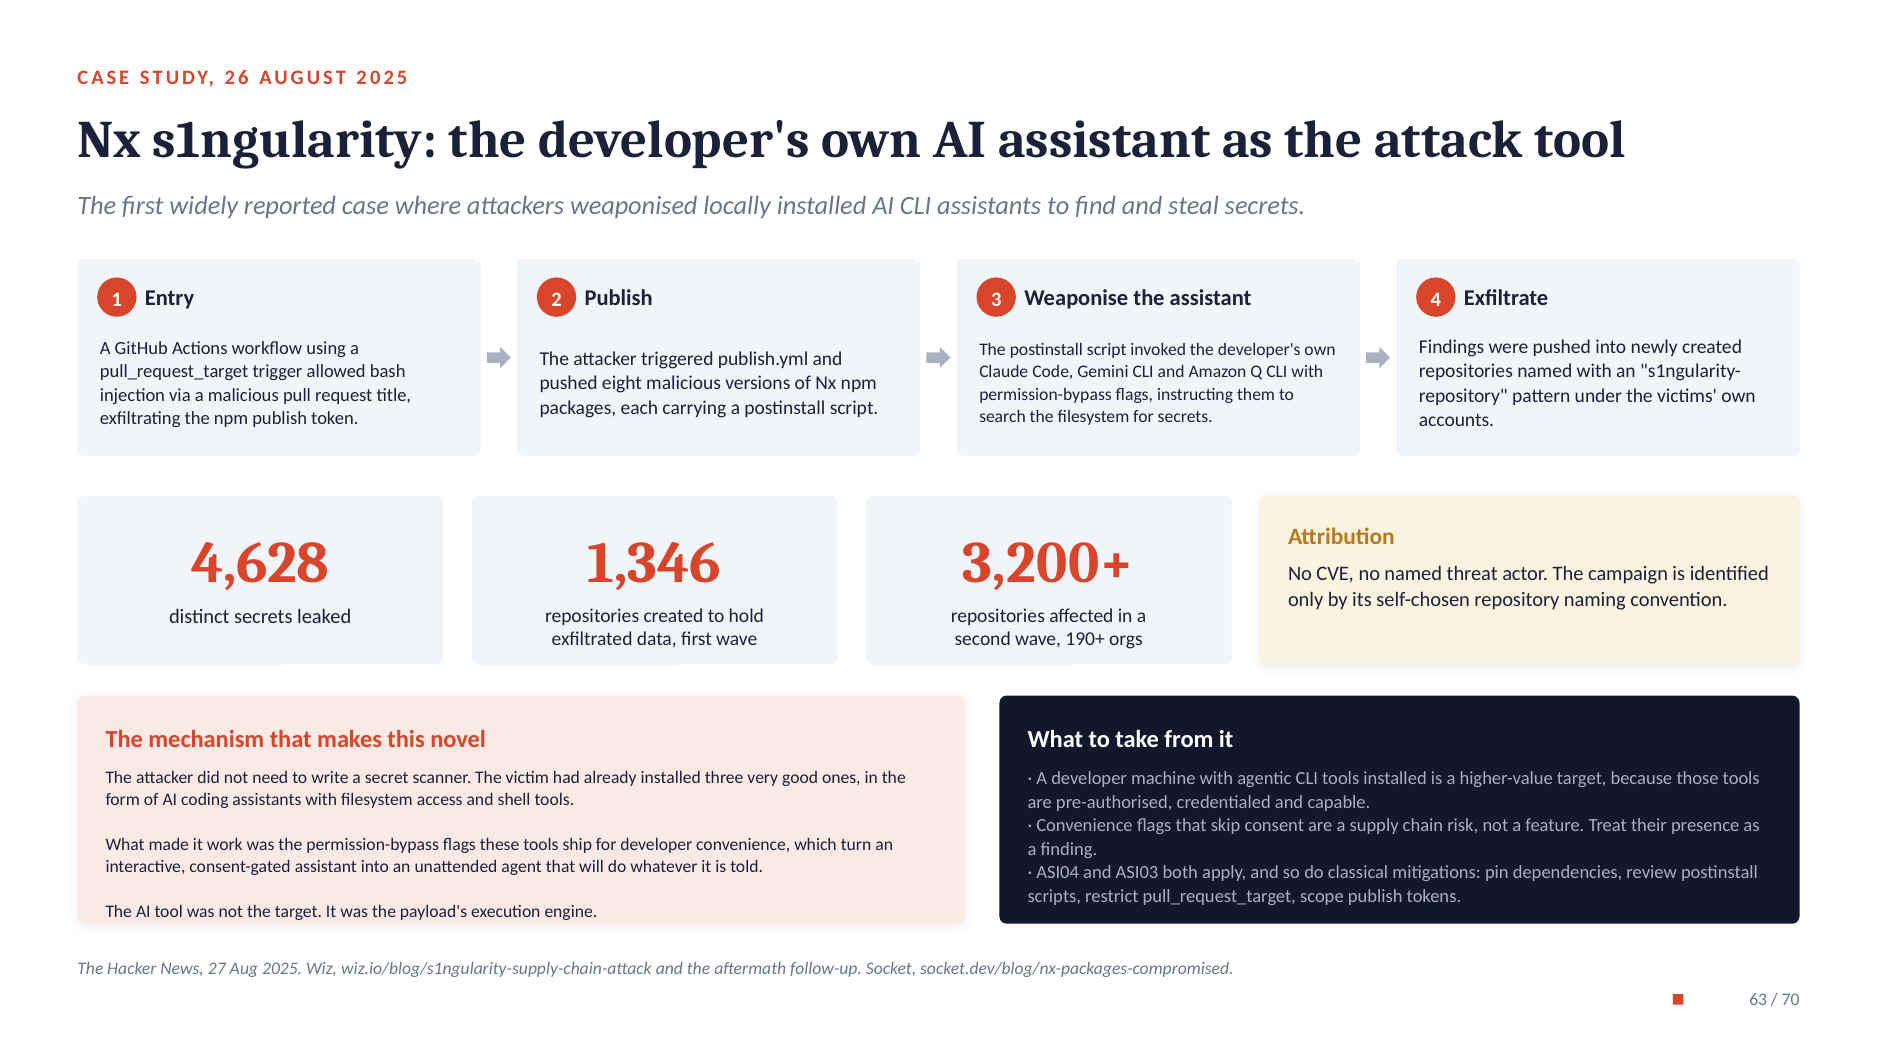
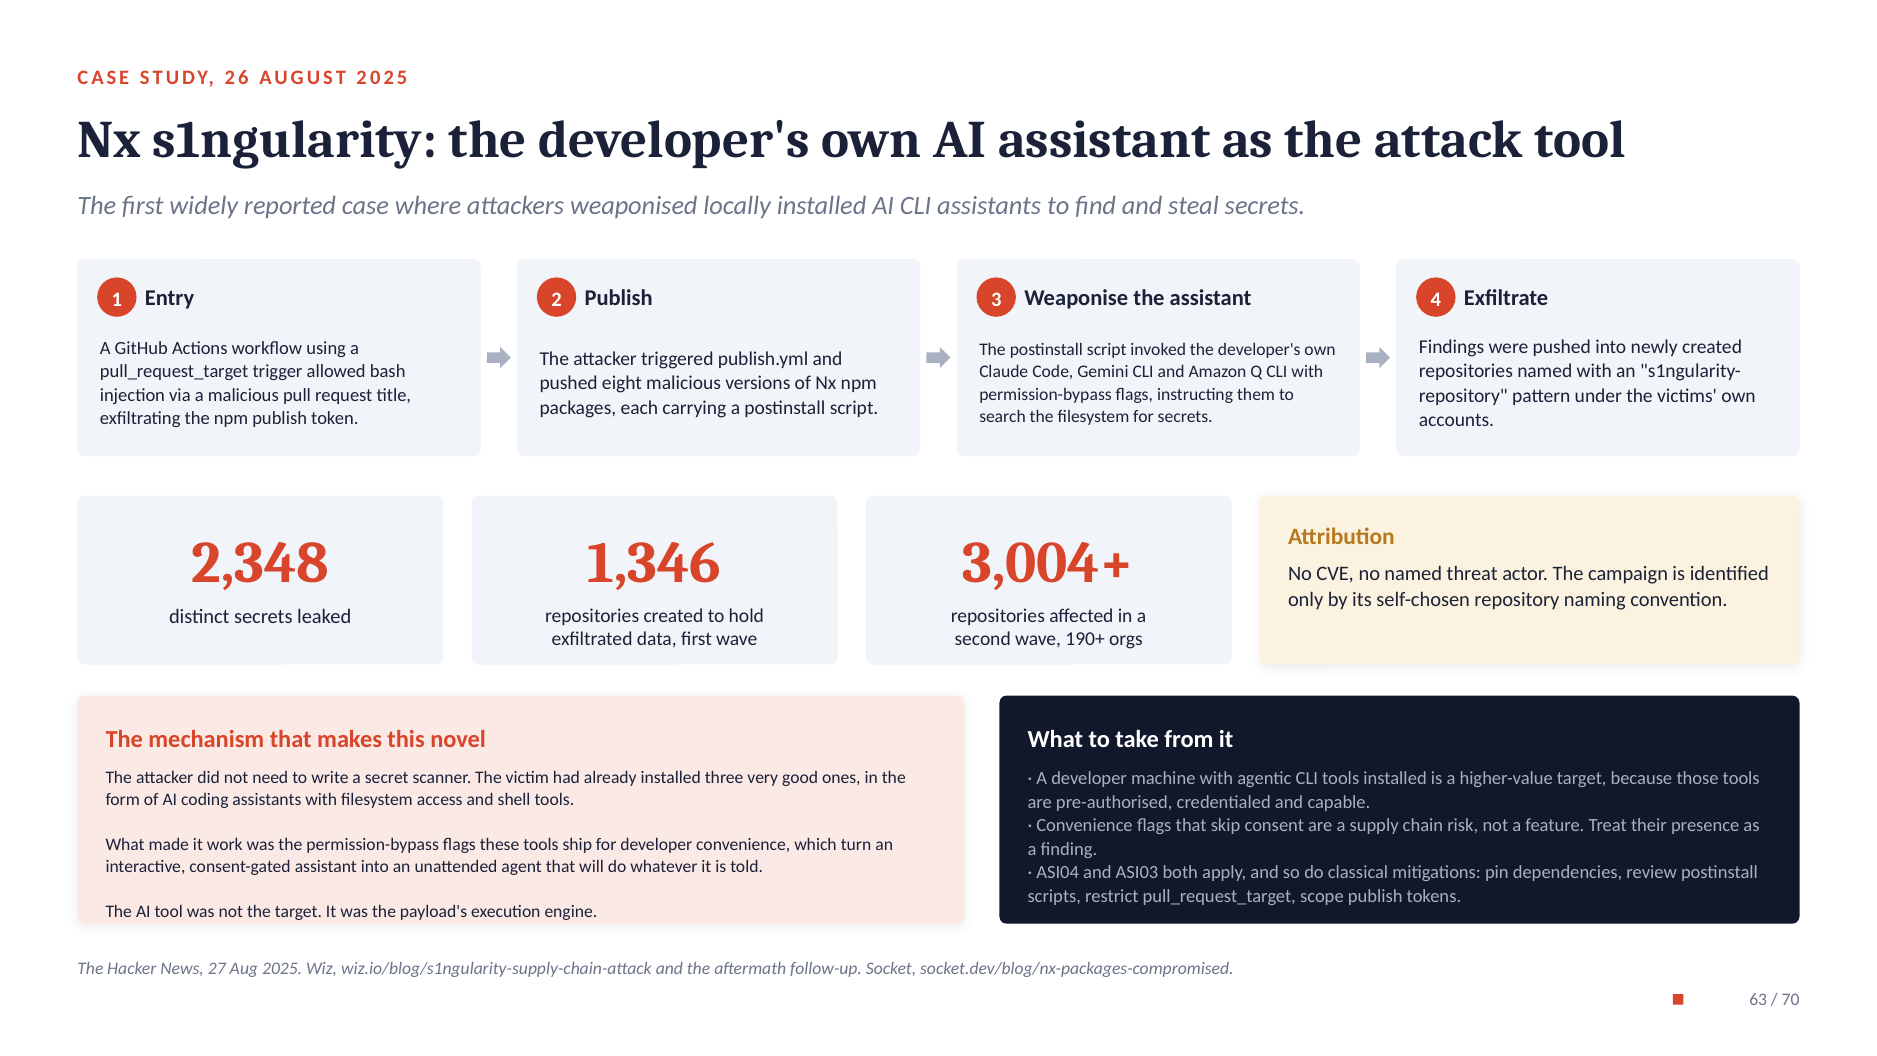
4,628: 4,628 -> 2,348
3,200+: 3,200+ -> 3,004+
